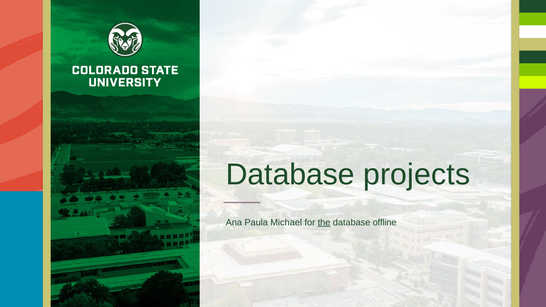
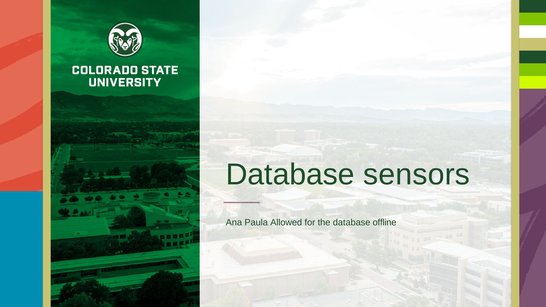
projects: projects -> sensors
Michael: Michael -> Allowed
the underline: present -> none
